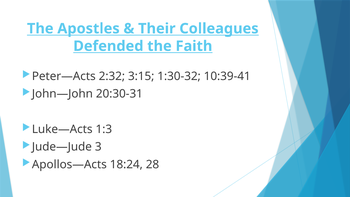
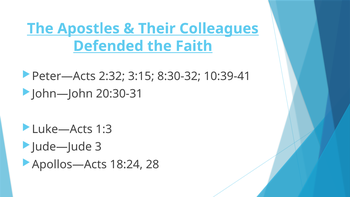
1:30-32: 1:30-32 -> 8:30-32
